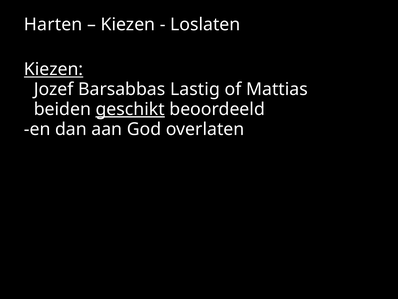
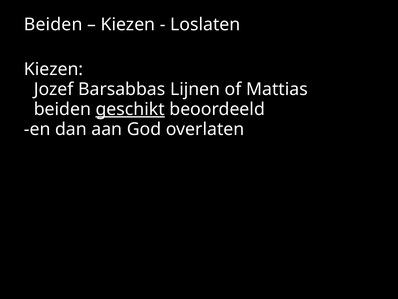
Harten at (53, 24): Harten -> Beiden
Kiezen at (54, 69) underline: present -> none
Lastig: Lastig -> Lijnen
